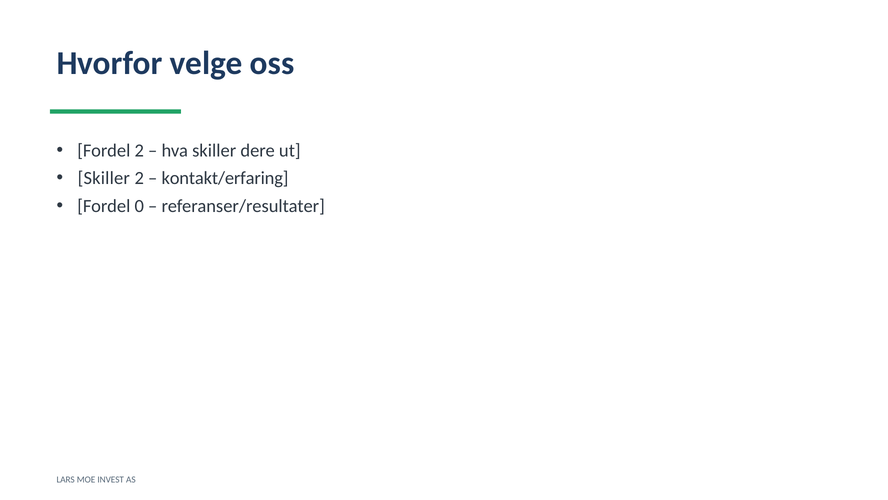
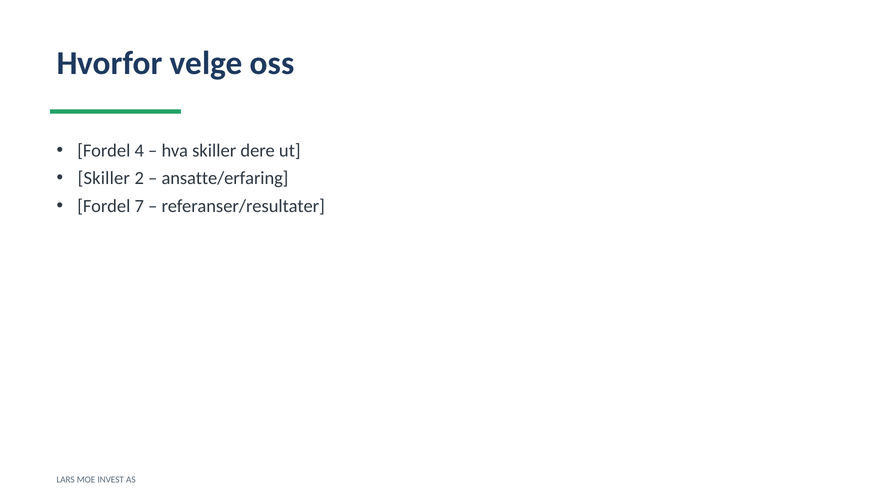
Fordel 2: 2 -> 4
kontakt/erfaring: kontakt/erfaring -> ansatte/erfaring
0: 0 -> 7
